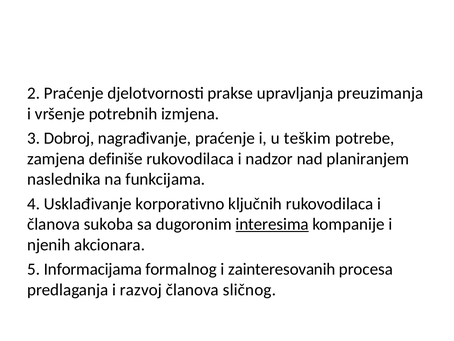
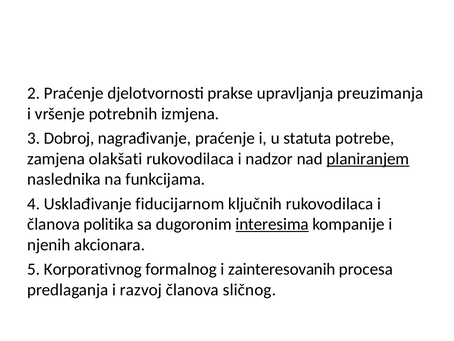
teškim: teškim -> statuta
definiše: definiše -> olakšati
planiranjem underline: none -> present
korporativno: korporativno -> fiducijarnom
sukoba: sukoba -> politika
Informacijama: Informacijama -> Korporativnog
